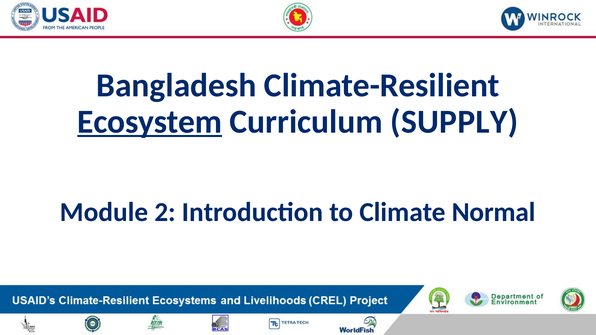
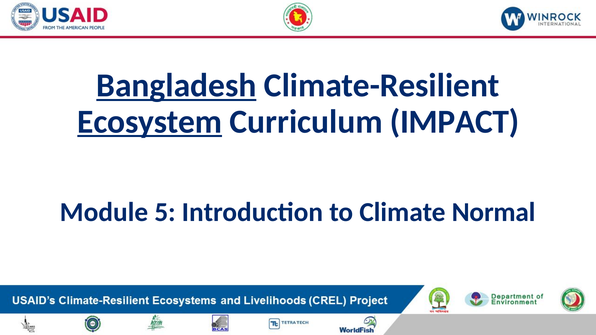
Bangladesh underline: none -> present
SUPPLY: SUPPLY -> IMPACT
2: 2 -> 5
